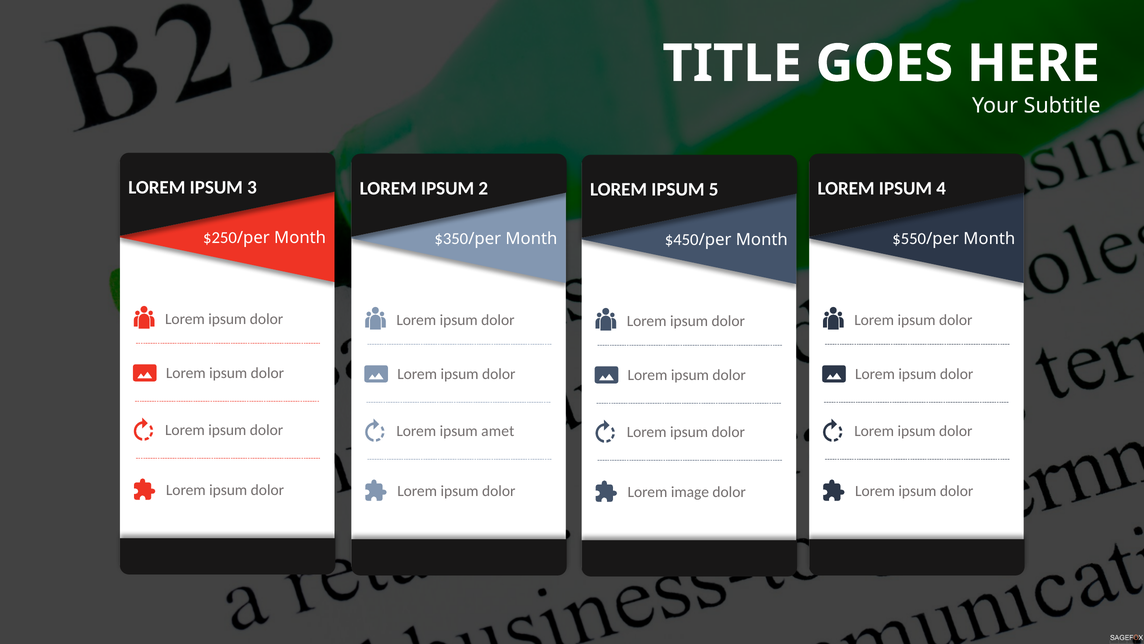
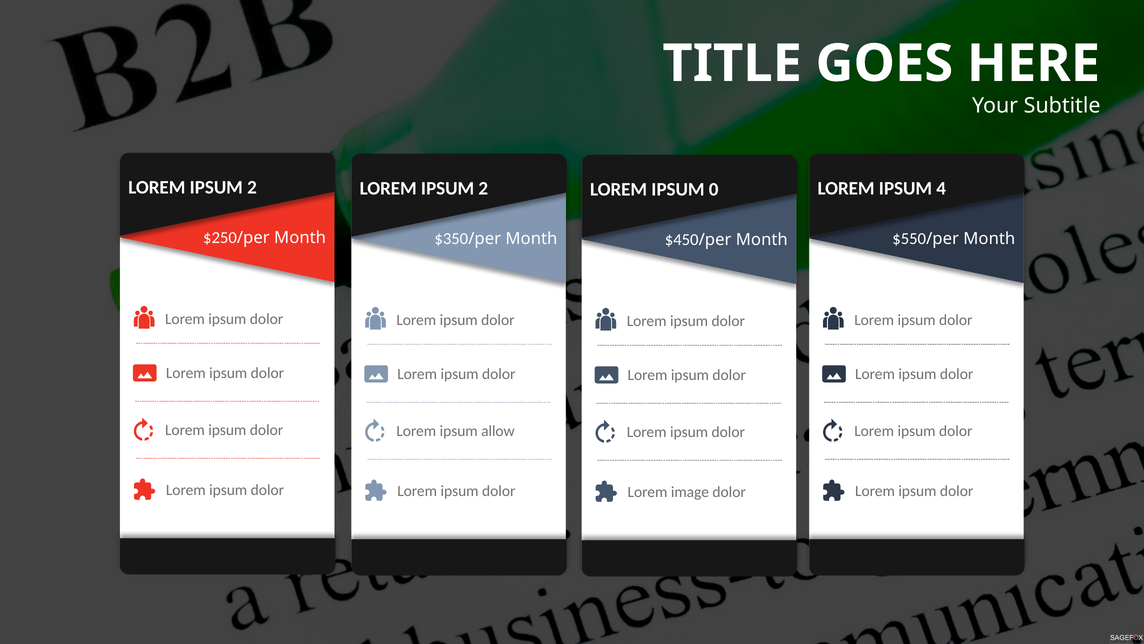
3 at (252, 187): 3 -> 2
5: 5 -> 0
amet: amet -> allow
